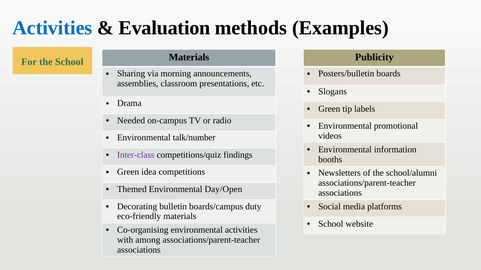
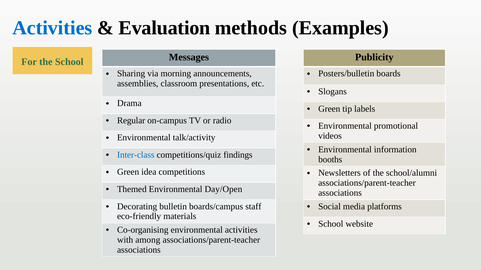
Materials at (189, 57): Materials -> Messages
Needed: Needed -> Regular
talk/number: talk/number -> talk/activity
Inter-class colour: purple -> blue
duty: duty -> staff
